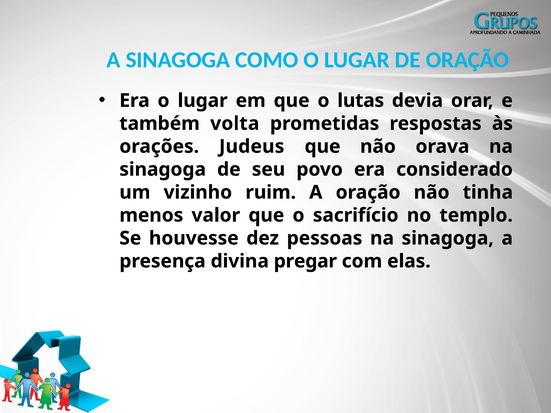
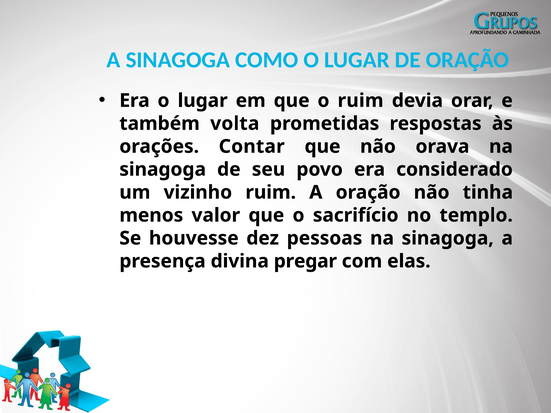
o lutas: lutas -> ruim
Judeus: Judeus -> Contar
